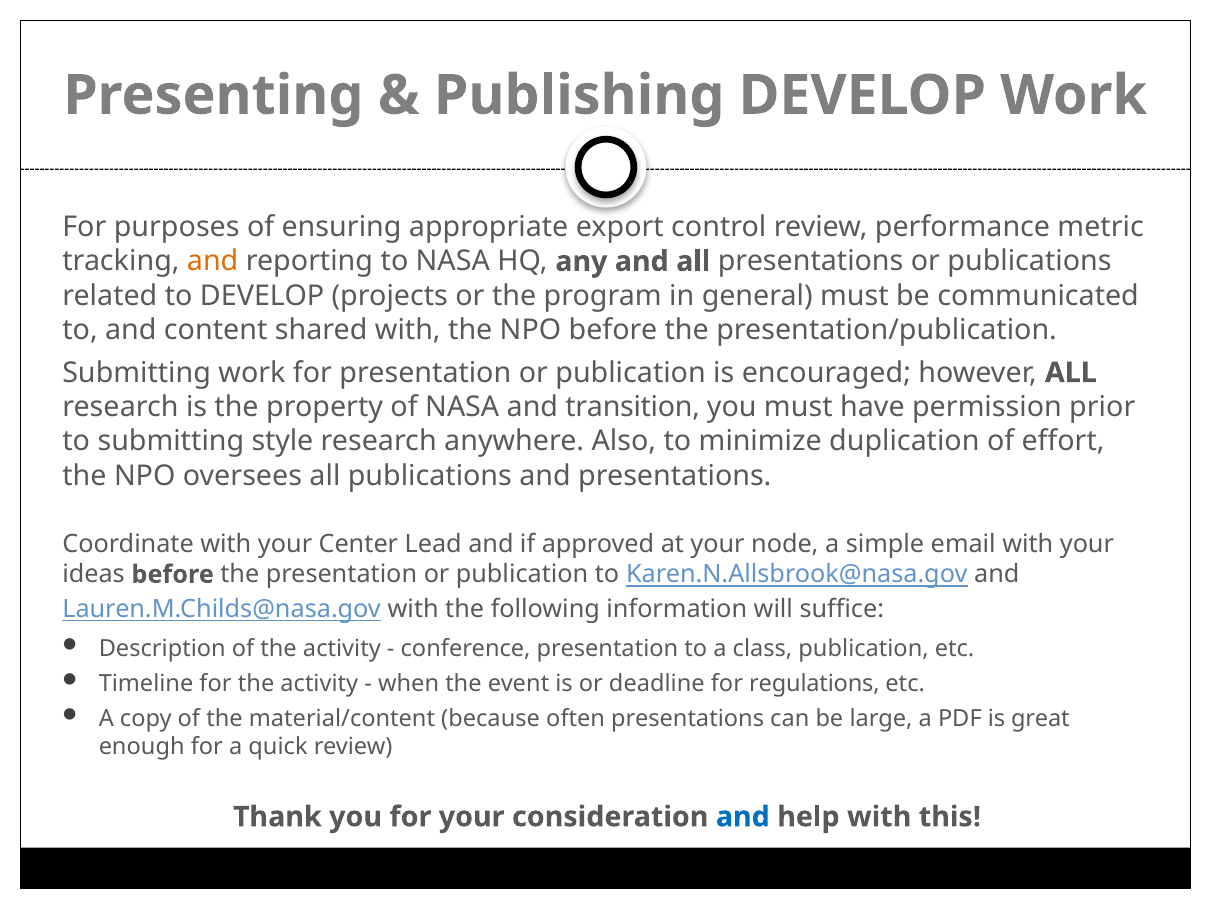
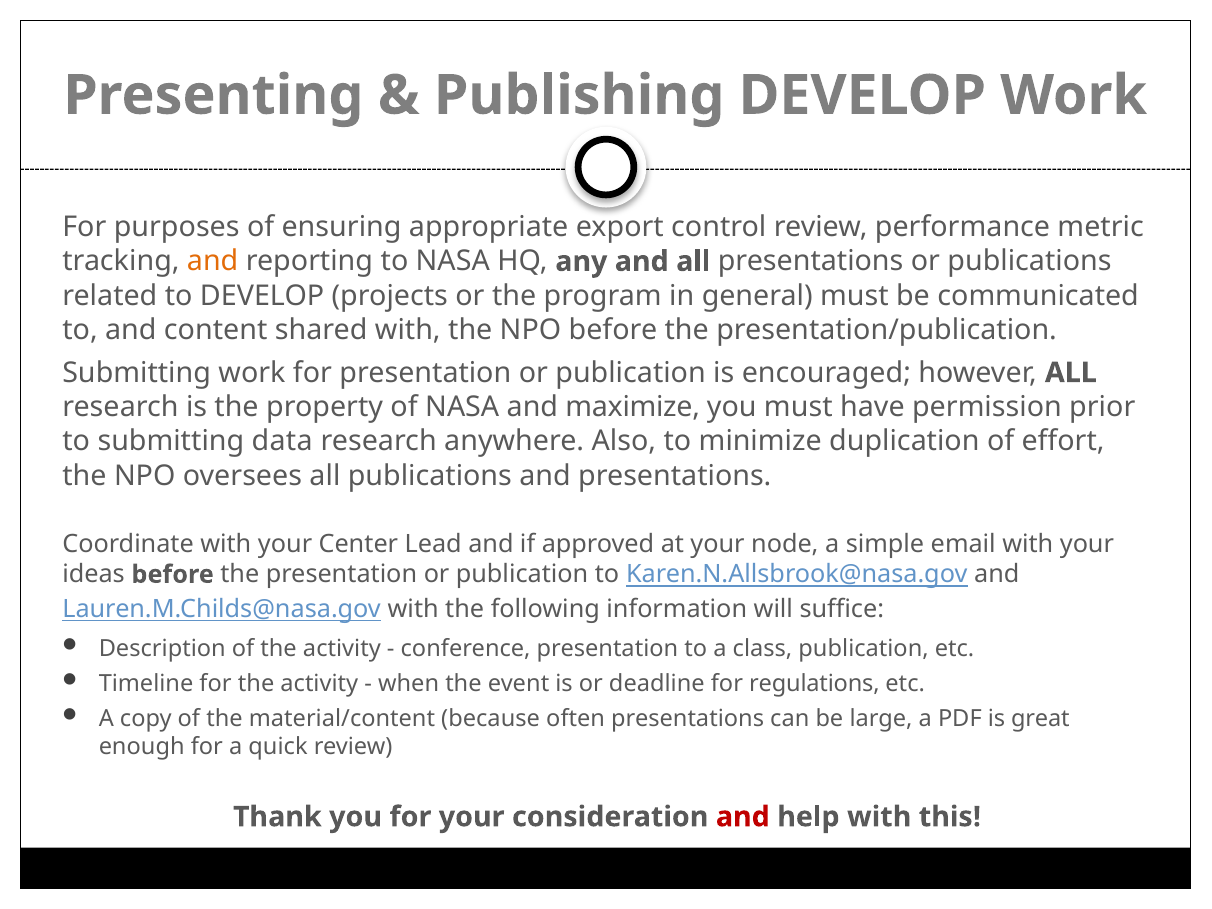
transition: transition -> maximize
style: style -> data
and at (743, 817) colour: blue -> red
